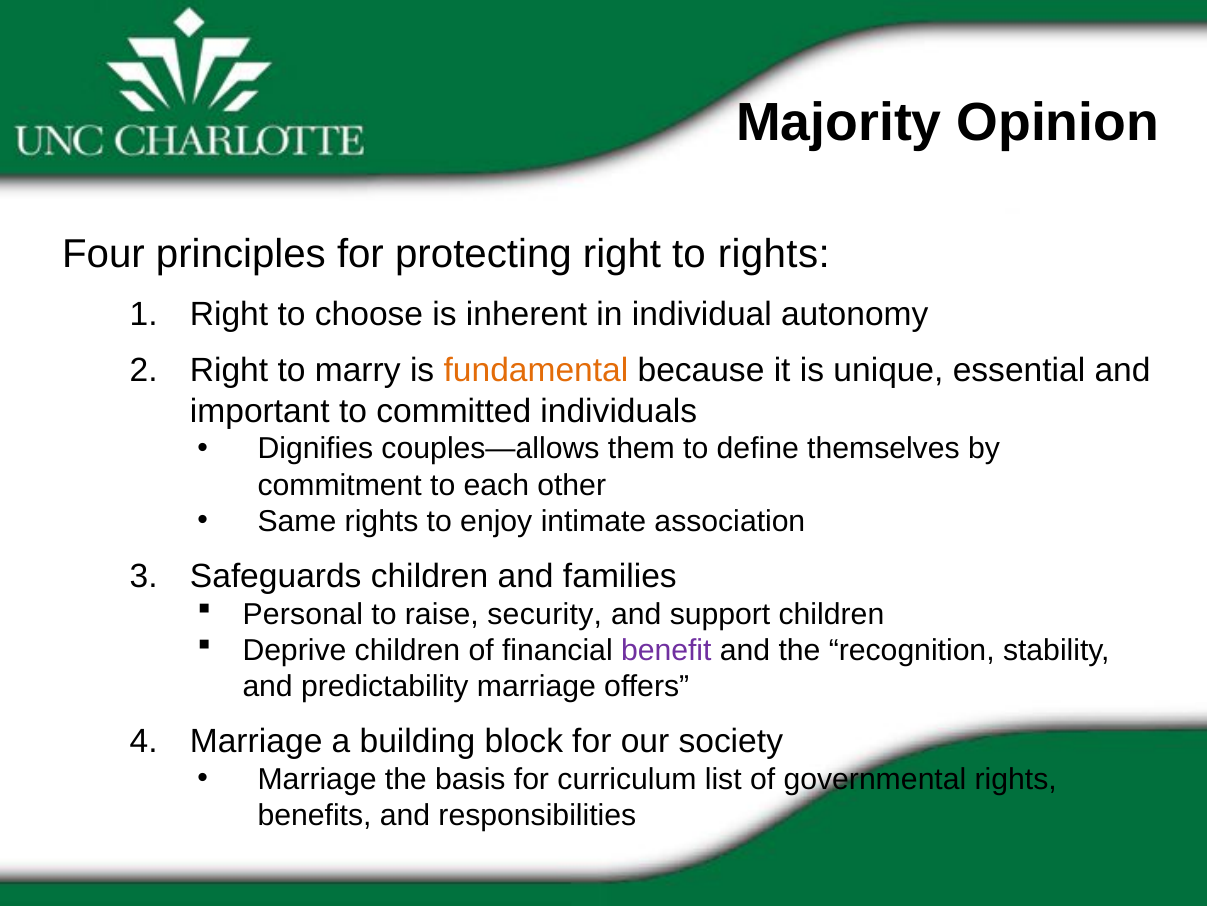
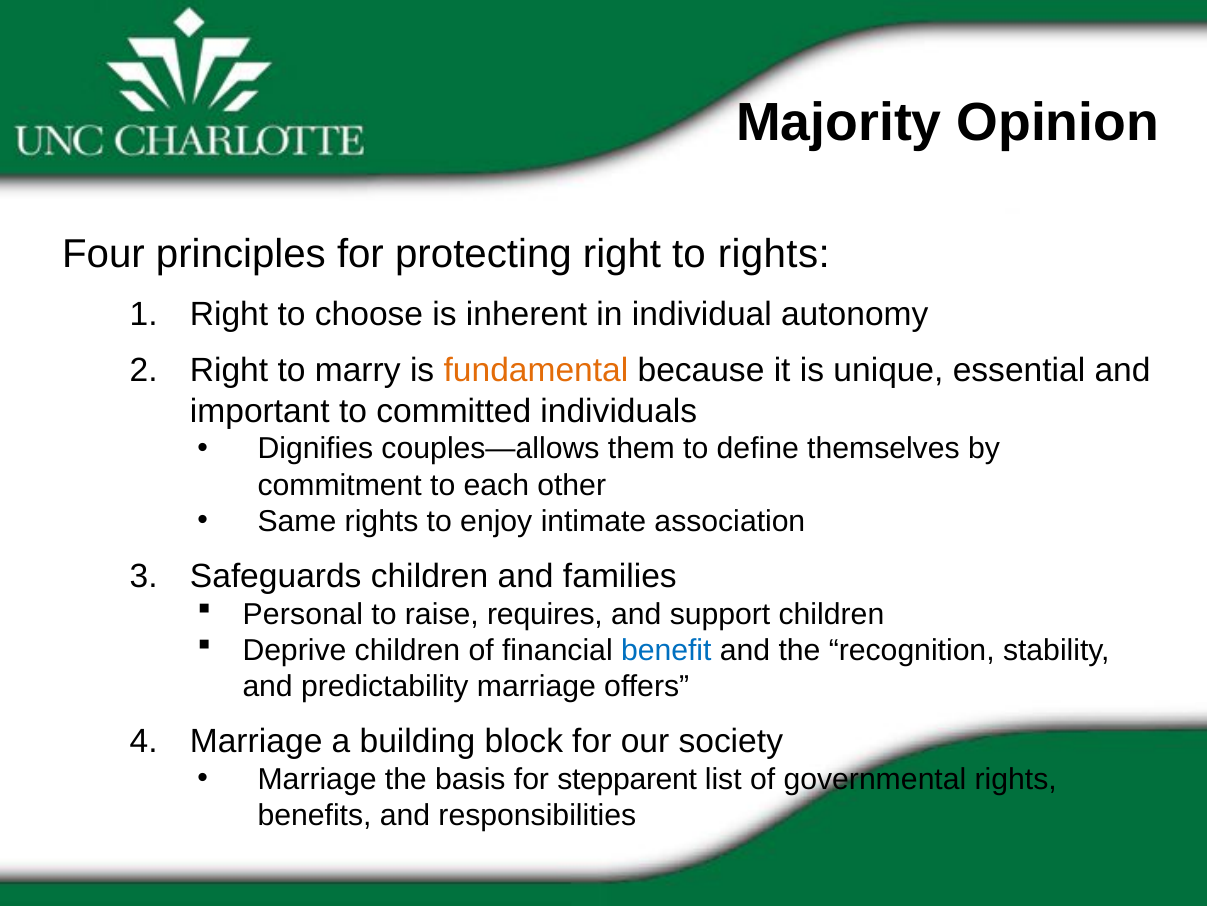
security: security -> requires
benefit colour: purple -> blue
curriculum: curriculum -> stepparent
